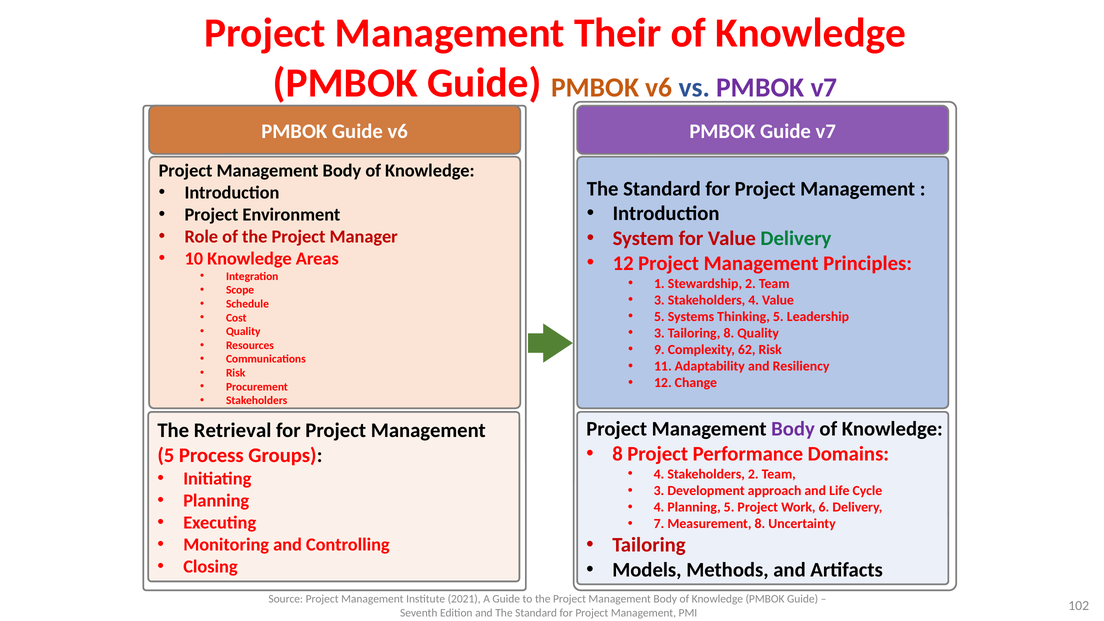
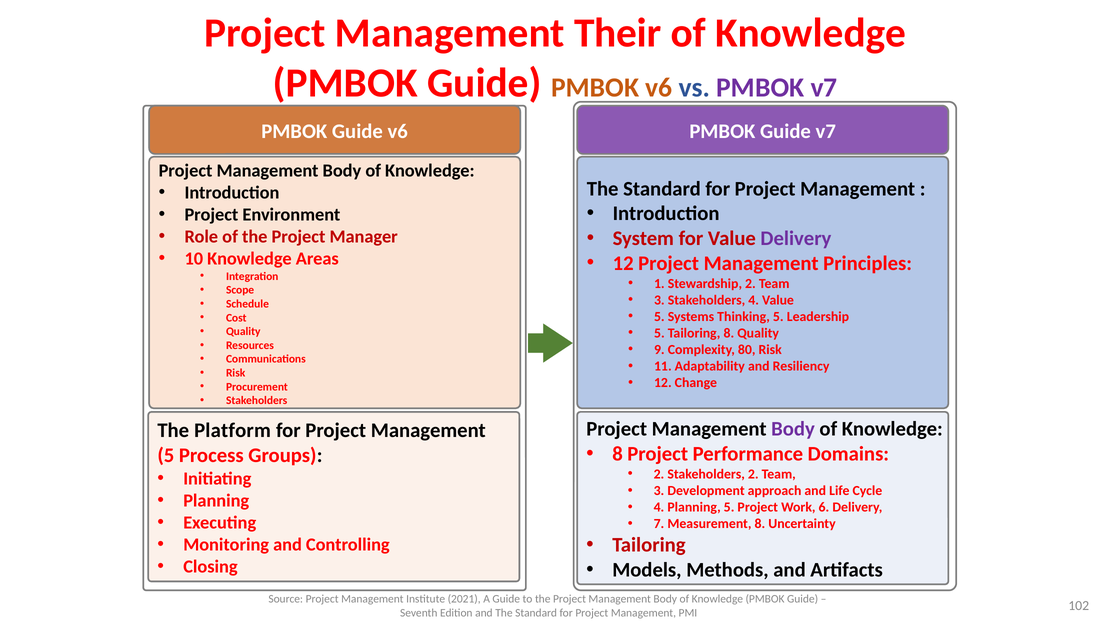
Delivery at (796, 238) colour: green -> purple
3 at (659, 333): 3 -> 5
62: 62 -> 80
Retrieval: Retrieval -> Platform
4 at (659, 474): 4 -> 2
